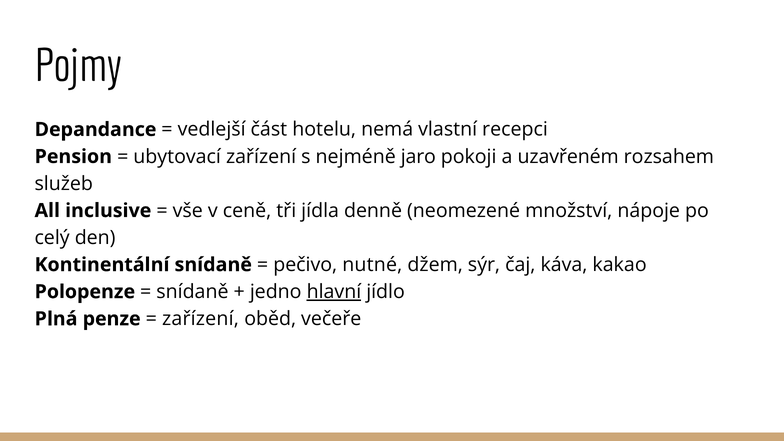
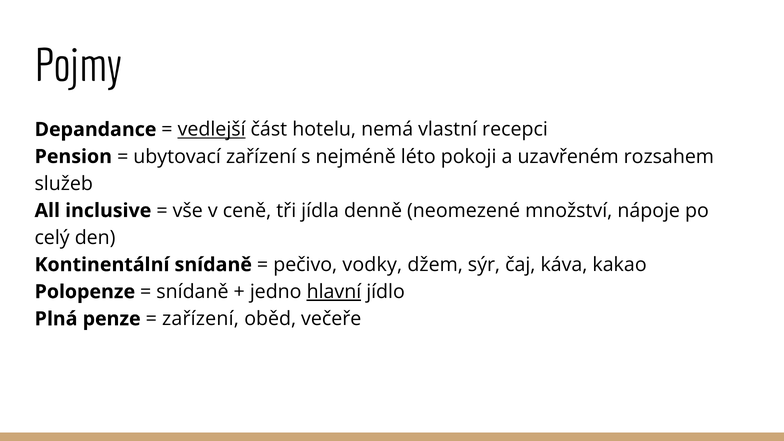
vedlejší underline: none -> present
jaro: jaro -> léto
nutné: nutné -> vodky
